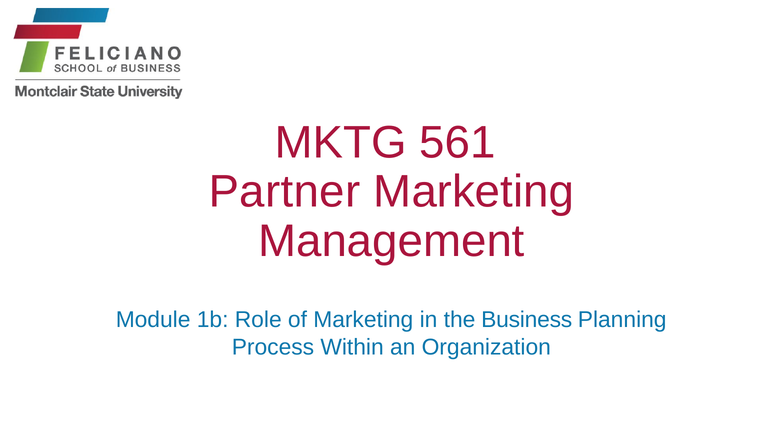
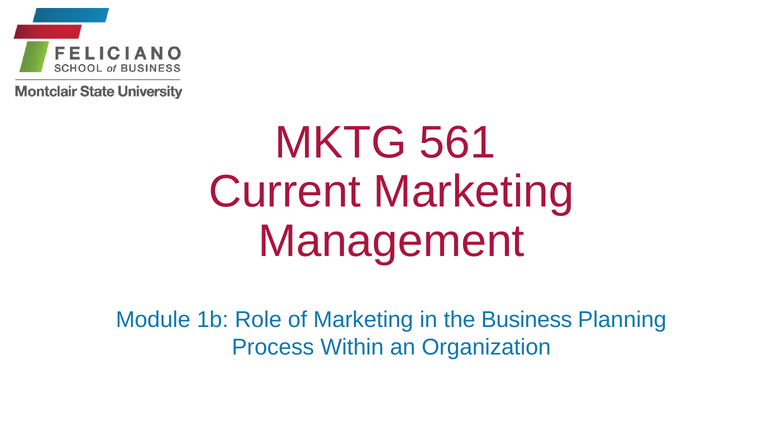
Partner: Partner -> Current
